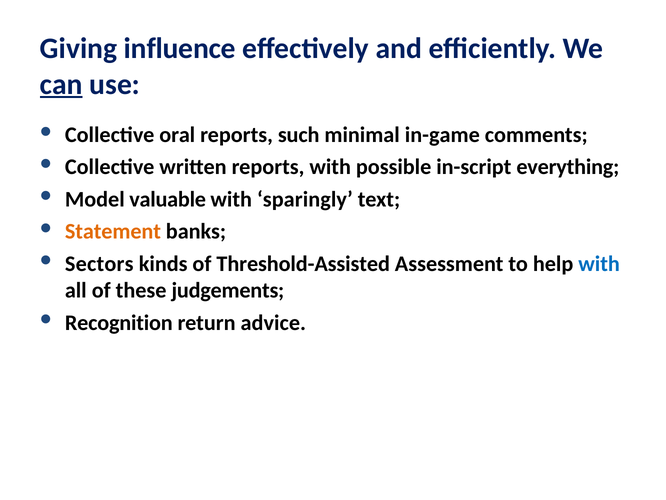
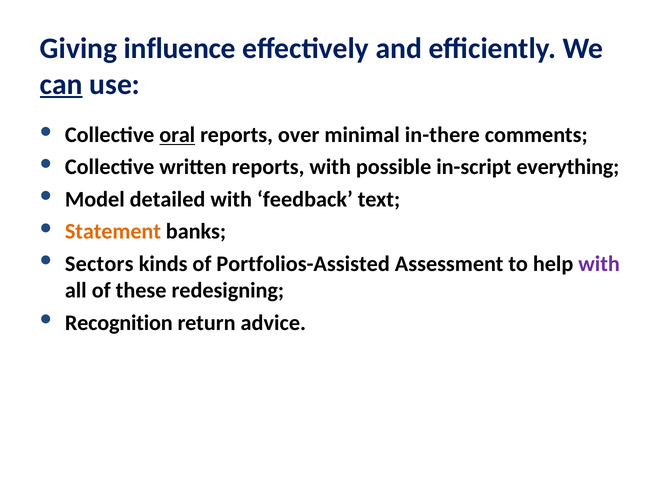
oral underline: none -> present
such: such -> over
in-game: in-game -> in-there
valuable: valuable -> detailed
sparingly: sparingly -> feedback
Threshold-Assisted: Threshold-Assisted -> Portfolios-Assisted
with at (599, 264) colour: blue -> purple
judgements: judgements -> redesigning
